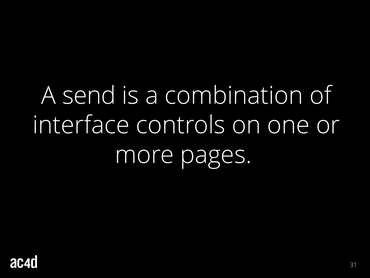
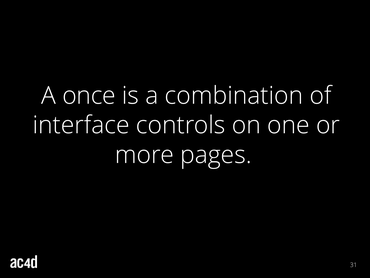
send: send -> once
